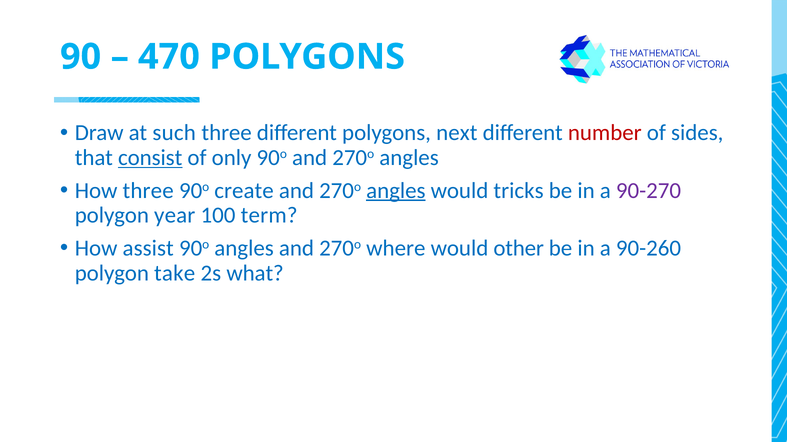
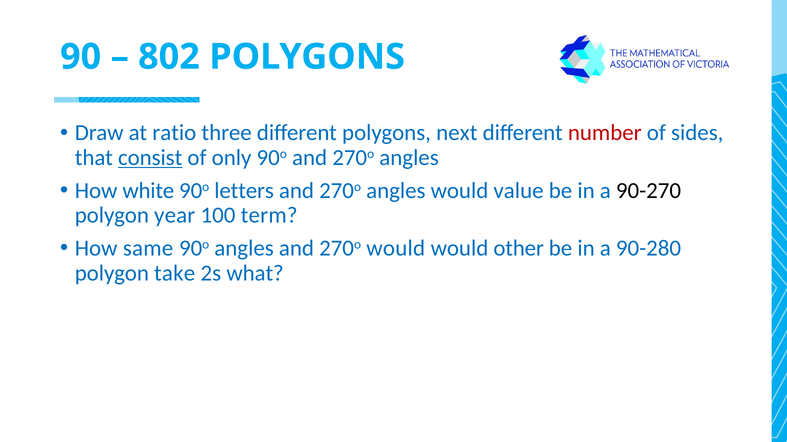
470: 470 -> 802
such: such -> ratio
How three: three -> white
create: create -> letters
angles at (396, 191) underline: present -> none
tricks: tricks -> value
90-270 colour: purple -> black
assist: assist -> same
270o where: where -> would
90-260: 90-260 -> 90-280
